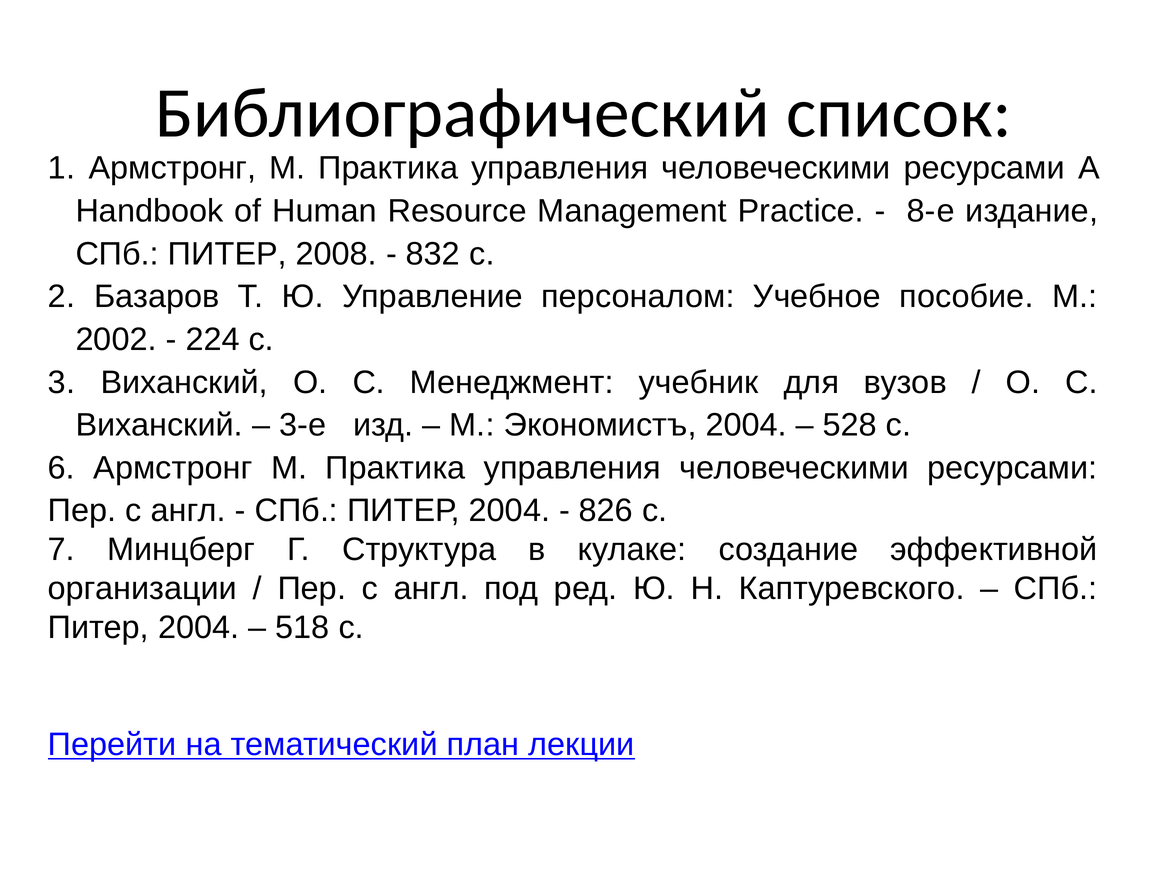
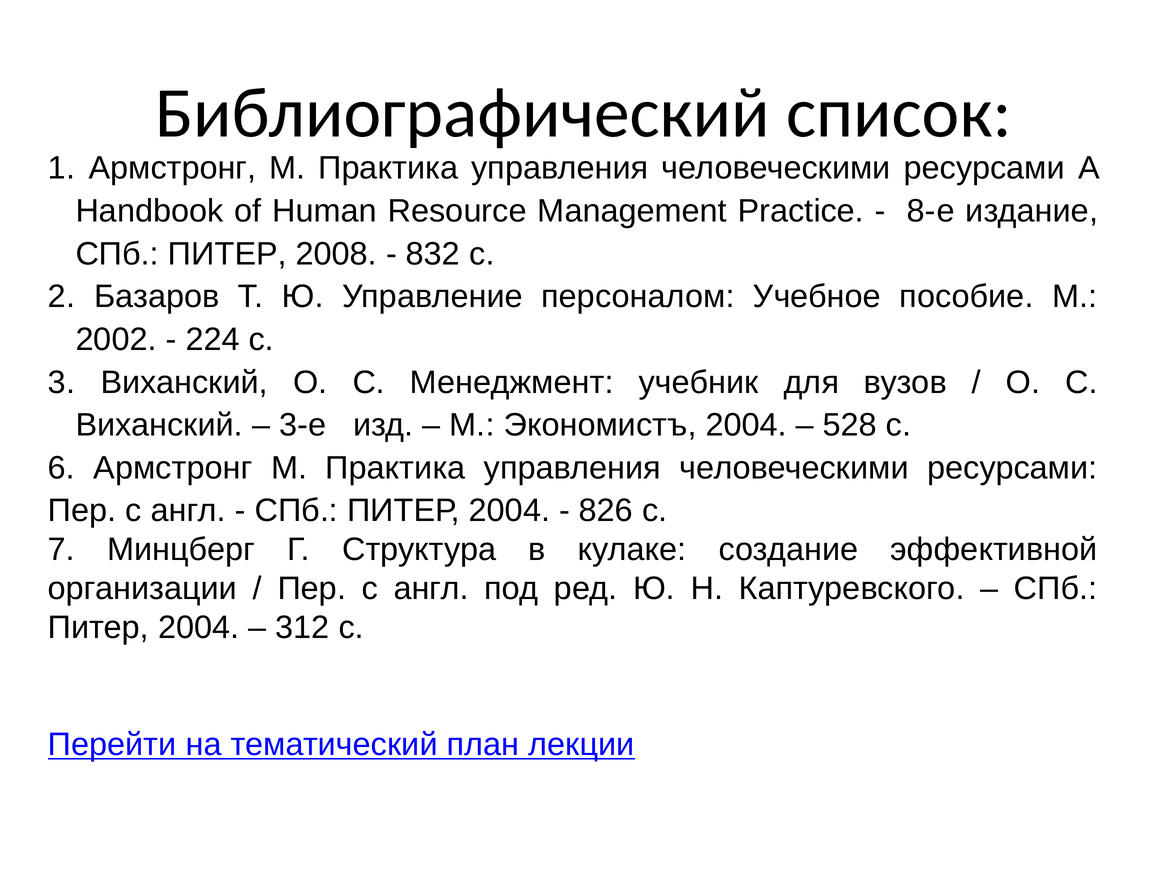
518: 518 -> 312
